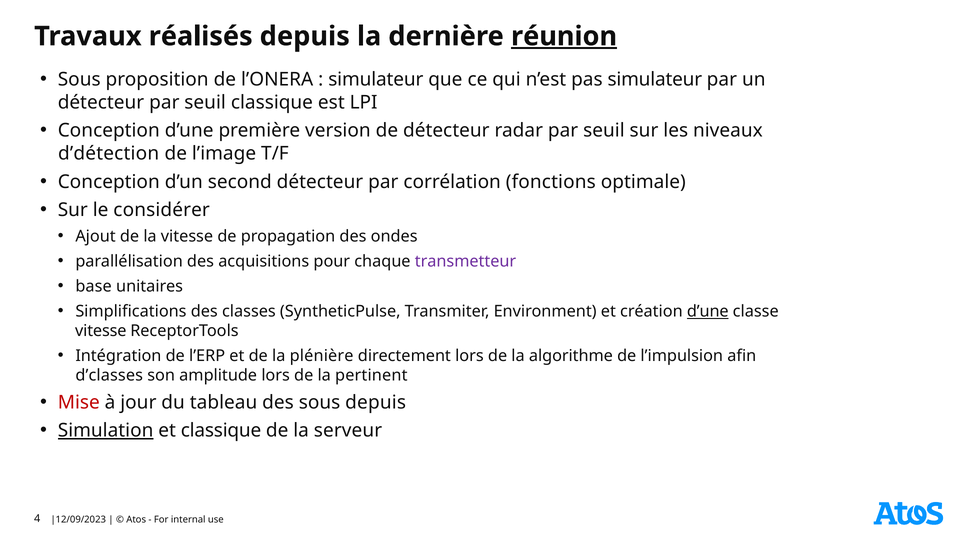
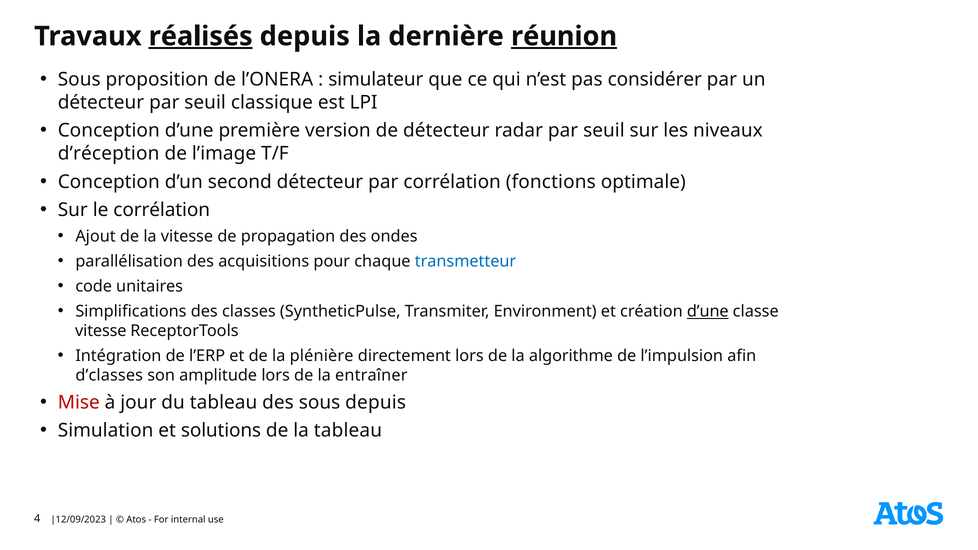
réalisés underline: none -> present
pas simulateur: simulateur -> considérer
d’détection: d’détection -> d’réception
le considérer: considérer -> corrélation
transmetteur colour: purple -> blue
base: base -> code
pertinent: pertinent -> entraîner
Simulation underline: present -> none
et classique: classique -> solutions
la serveur: serveur -> tableau
